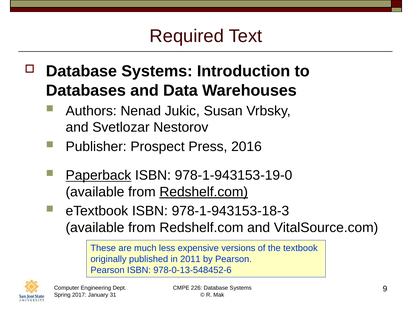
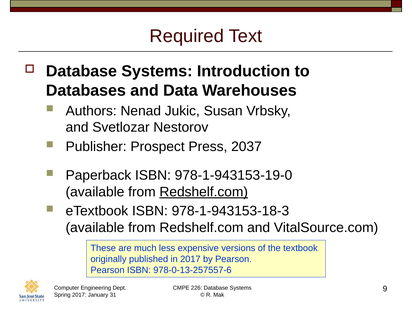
2016: 2016 -> 2037
Paperback underline: present -> none
in 2011: 2011 -> 2017
978-0-13-548452-6: 978-0-13-548452-6 -> 978-0-13-257557-6
